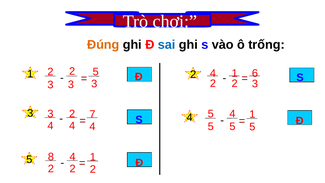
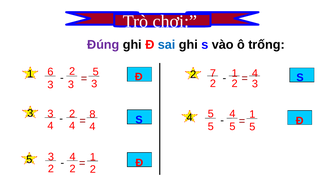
Đúng colour: orange -> purple
2 at (50, 72): 2 -> 6
4 at (213, 73): 4 -> 7
6 at (255, 73): 6 -> 4
7: 7 -> 8
8 at (51, 157): 8 -> 3
